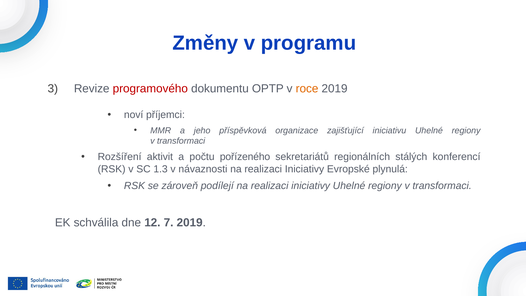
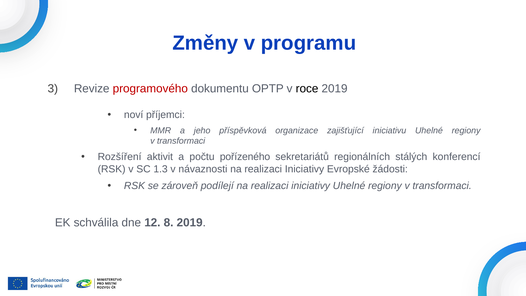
roce colour: orange -> black
plynulá: plynulá -> žádosti
7: 7 -> 8
